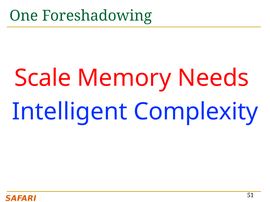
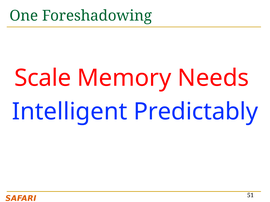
Complexity: Complexity -> Predictably
